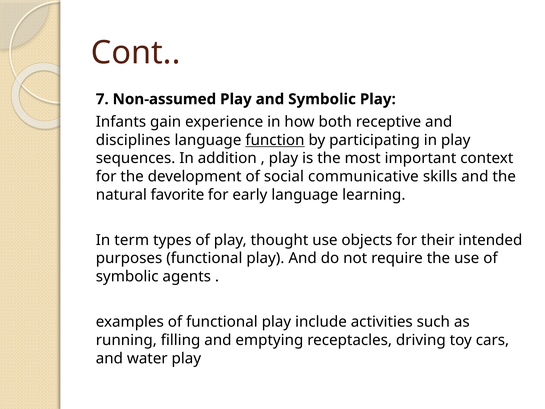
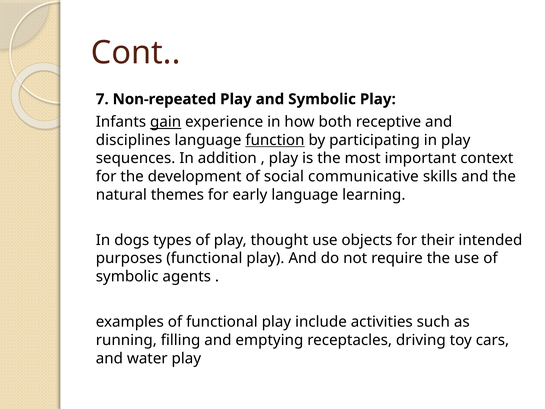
Non-assumed: Non-assumed -> Non-repeated
gain underline: none -> present
favorite: favorite -> themes
term: term -> dogs
